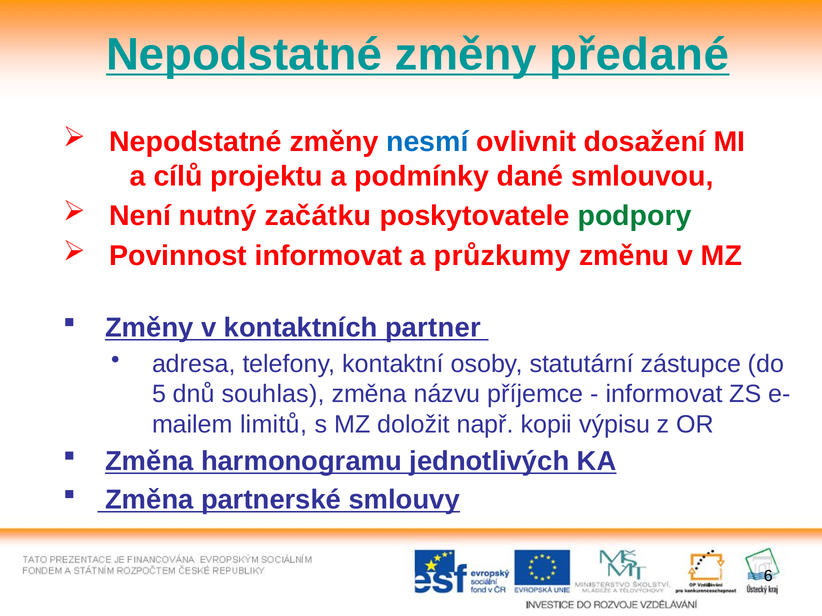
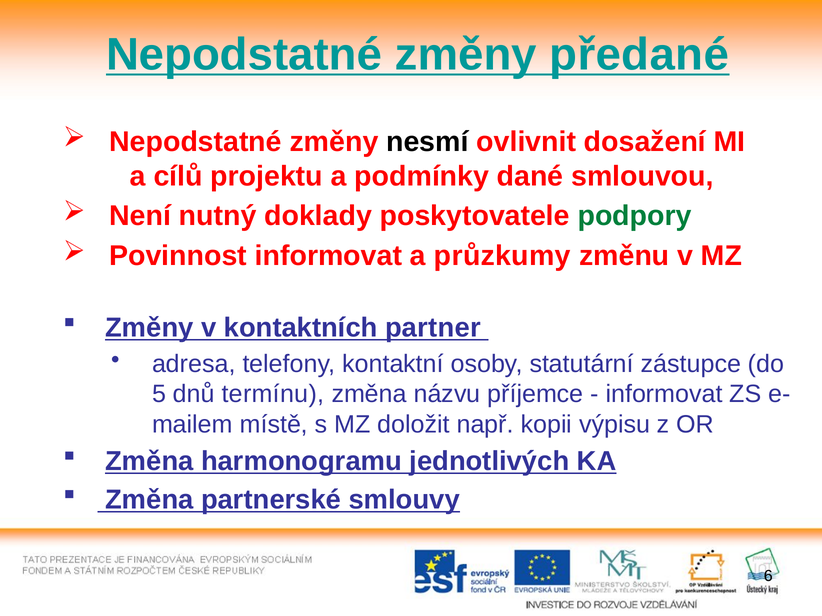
nesmí colour: blue -> black
začátku: začátku -> doklady
souhlas: souhlas -> termínu
limitů: limitů -> místě
